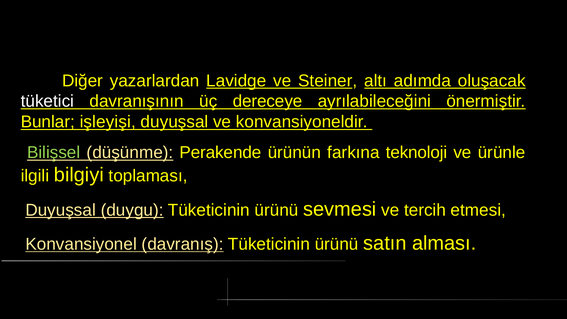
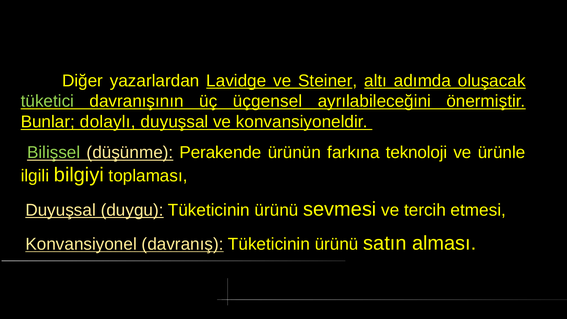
tüketici colour: white -> light green
dereceye: dereceye -> üçgensel
işleyişi: işleyişi -> dolaylı
